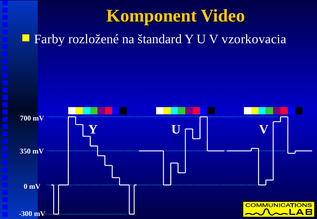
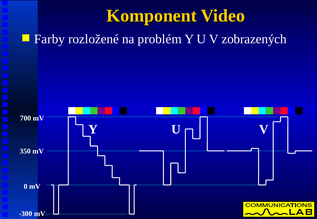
štandard: štandard -> problém
vzorkovacia: vzorkovacia -> zobrazených
